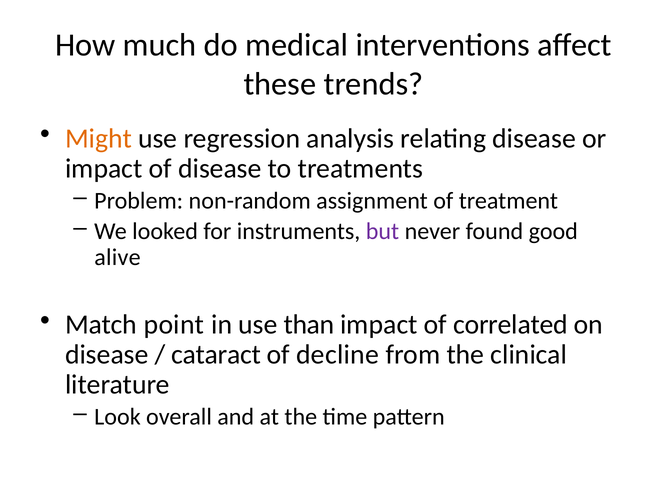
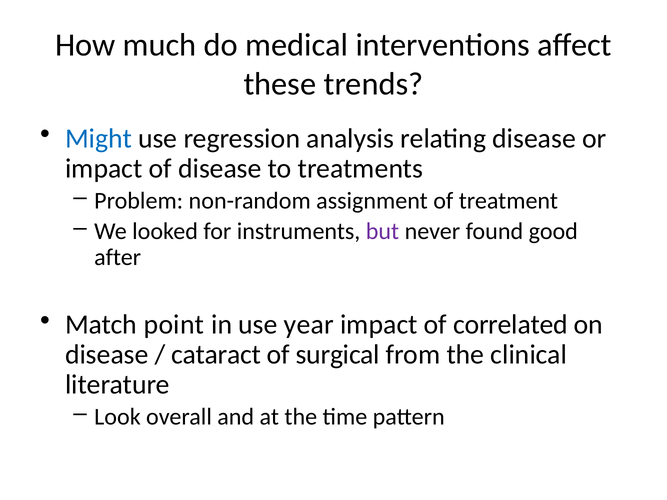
Might colour: orange -> blue
alive: alive -> after
than: than -> year
decline: decline -> surgical
